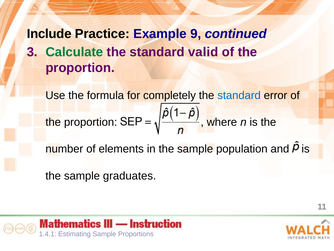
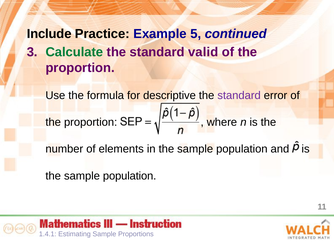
9: 9 -> 5
completely: completely -> descriptive
standard at (239, 95) colour: blue -> purple
graduates at (130, 175): graduates -> population
